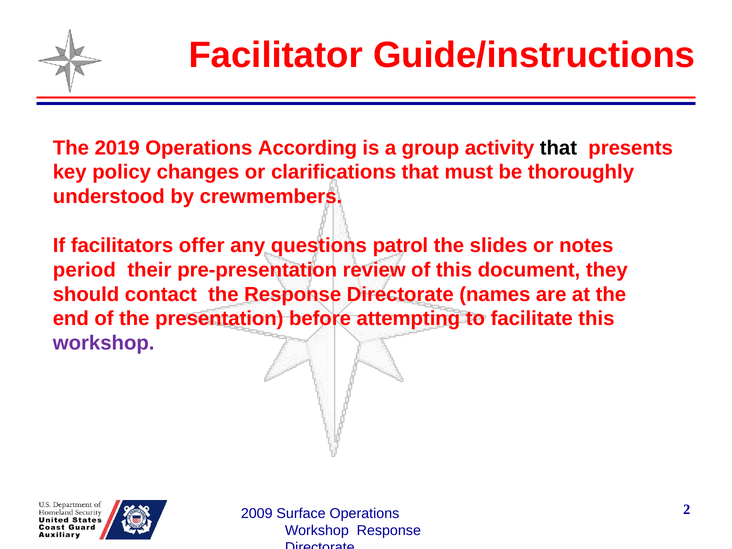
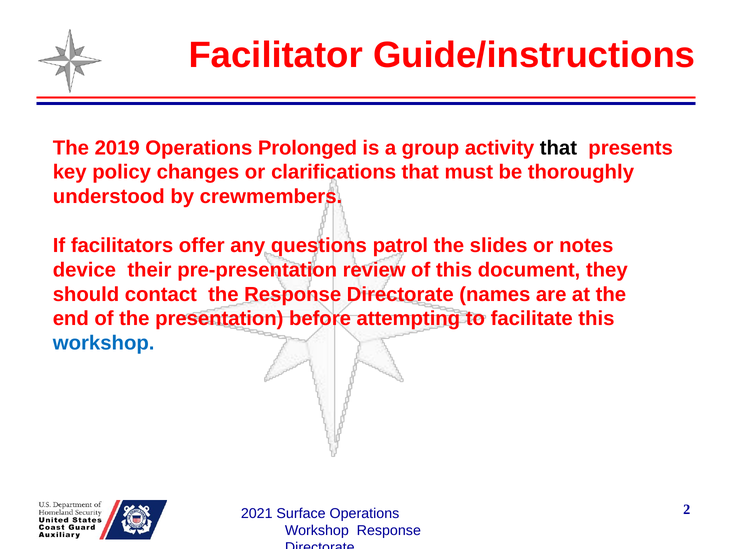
According: According -> Prolonged
period: period -> device
workshop at (104, 343) colour: purple -> blue
2009: 2009 -> 2021
